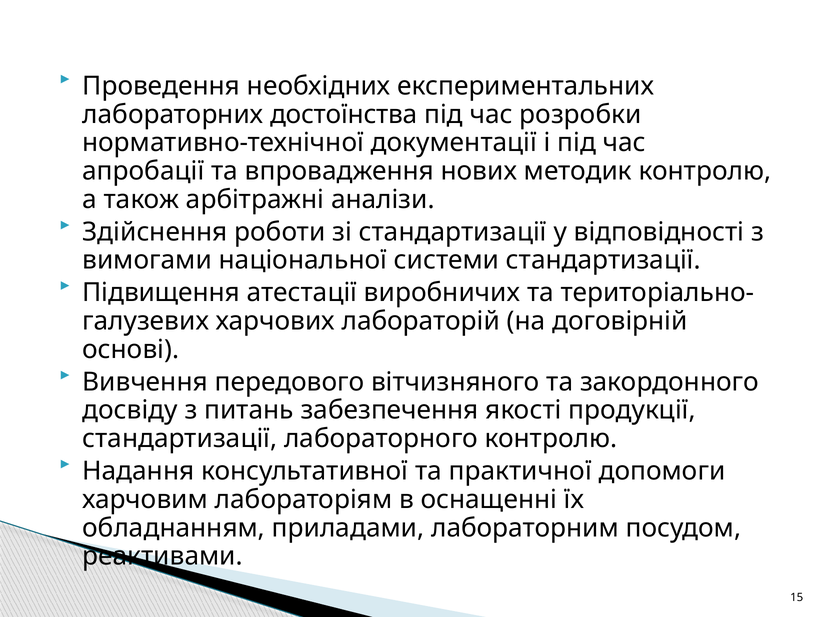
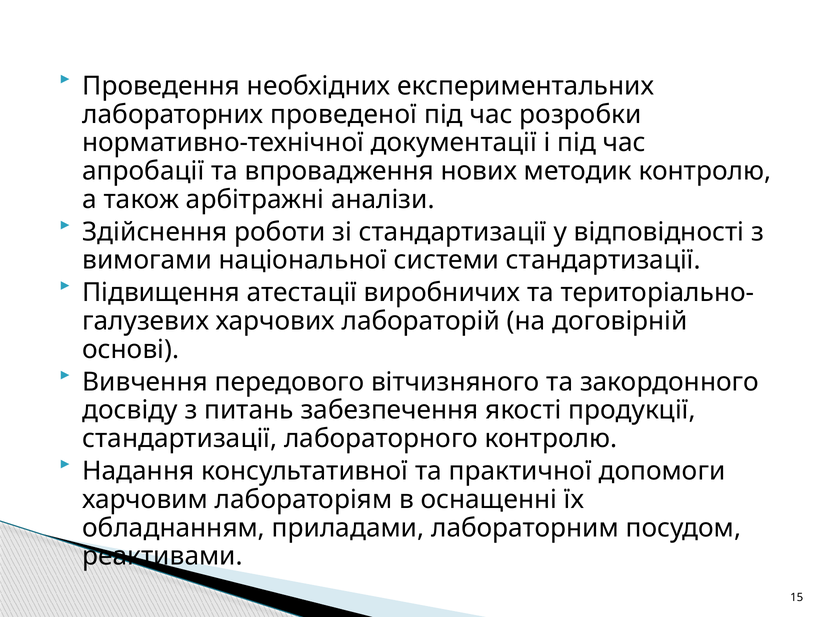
достоїнства: достоїнства -> проведеної
